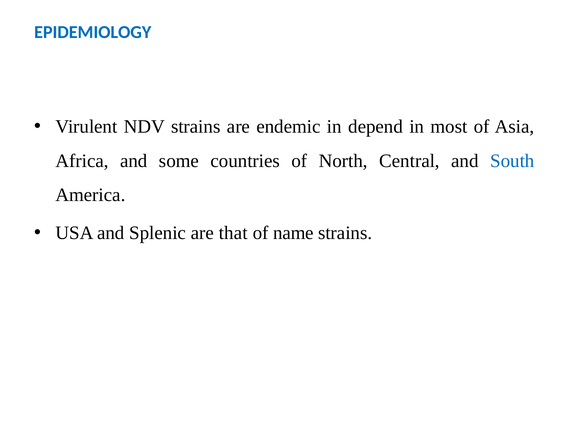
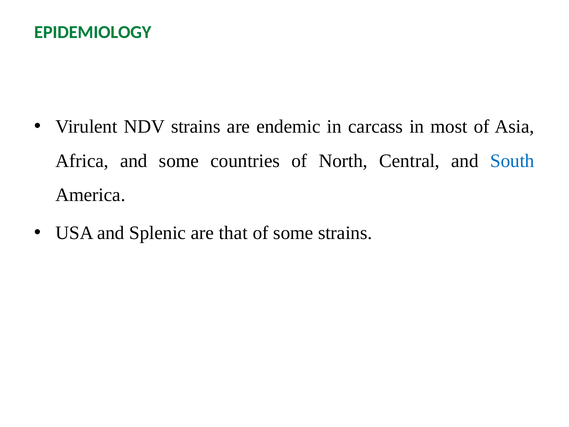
EPIDEMIOLOGY colour: blue -> green
depend: depend -> carcass
of name: name -> some
